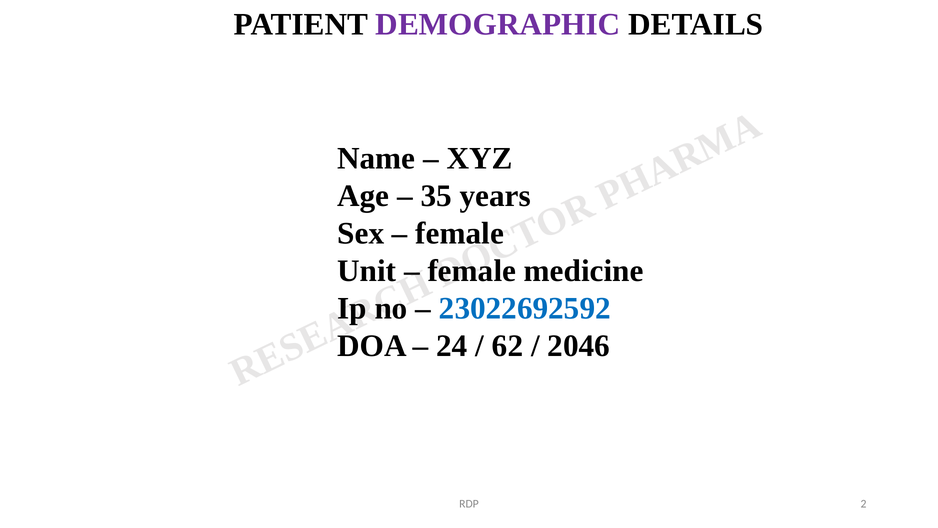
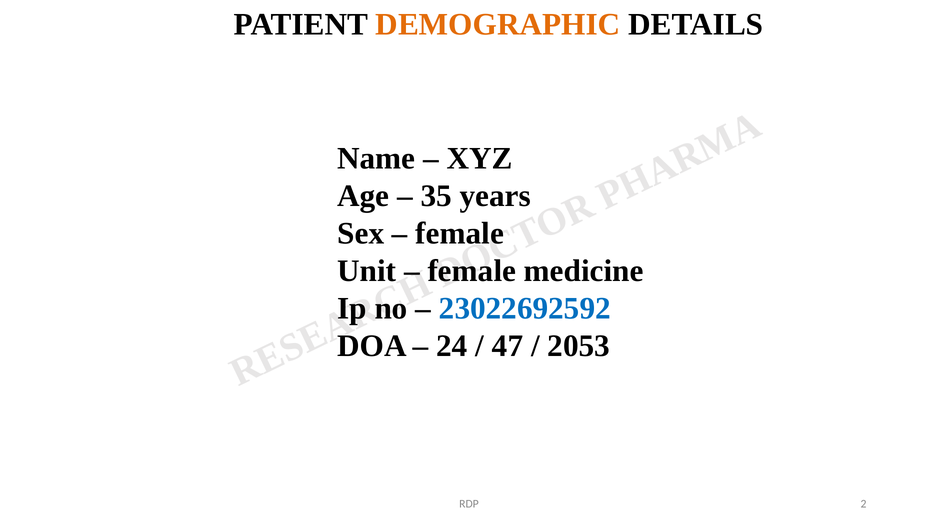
DEMOGRAPHIC colour: purple -> orange
62: 62 -> 47
2046: 2046 -> 2053
